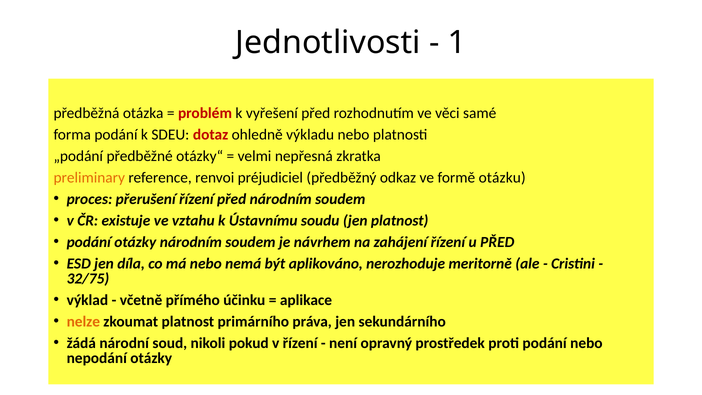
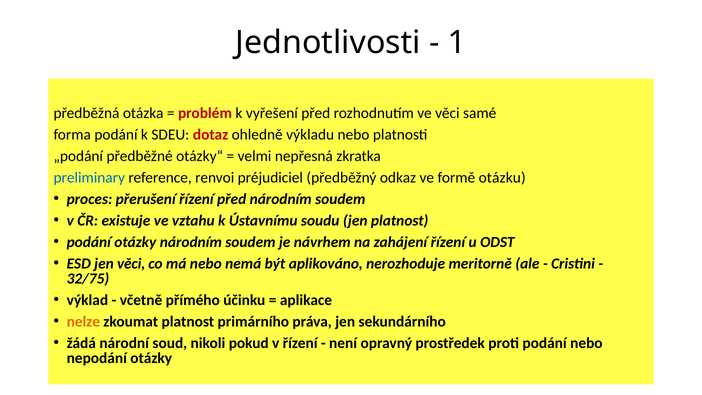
preliminary colour: orange -> blue
u PŘED: PŘED -> ODST
jen díla: díla -> věci
